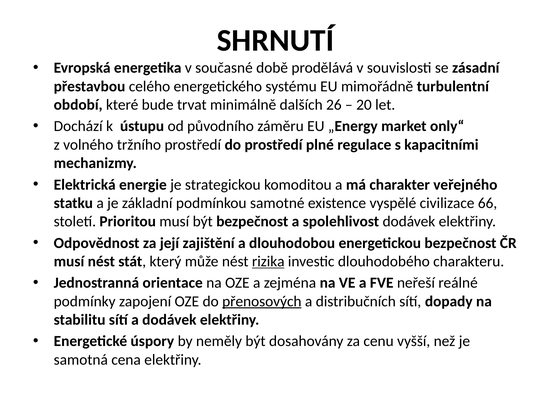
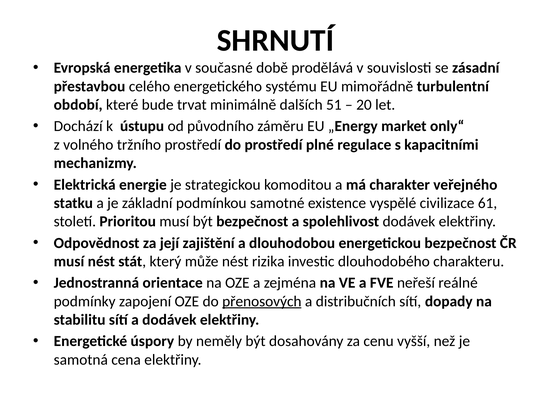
26: 26 -> 51
66: 66 -> 61
rizika underline: present -> none
